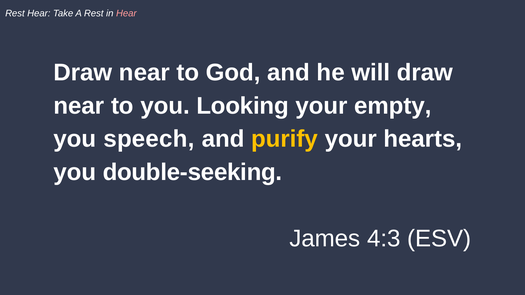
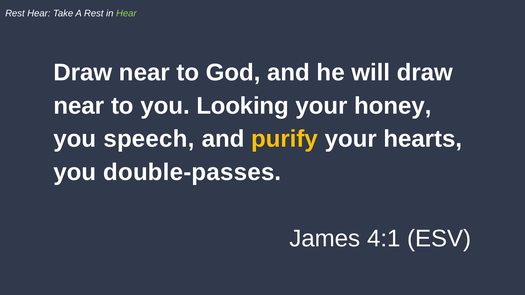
Hear at (126, 13) colour: pink -> light green
empty: empty -> honey
double-seeking: double-seeking -> double-passes
4:3: 4:3 -> 4:1
